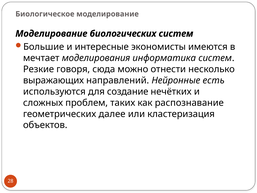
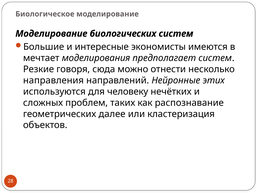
информатика: информатика -> предполагает
выражающих: выражающих -> направления
есть: есть -> этих
создание: создание -> человеку
